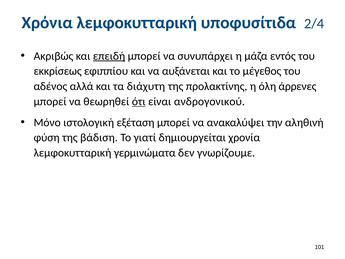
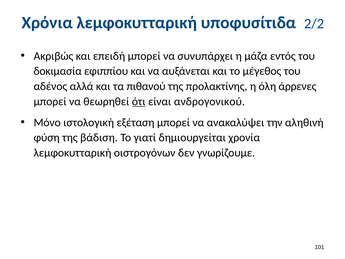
2/4: 2/4 -> 2/2
επειδή underline: present -> none
εκκρίσεως: εκκρίσεως -> δοκιμασία
διάχυτη: διάχυτη -> πιθανού
γερμινώματα: γερμινώματα -> οιστρογόνων
